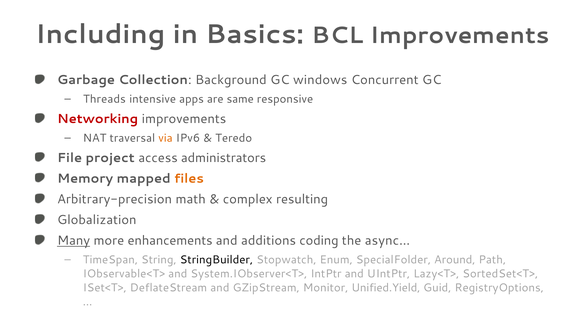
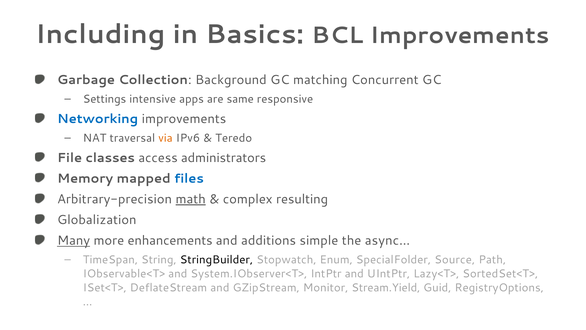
windows: windows -> matching
Threads: Threads -> Settings
Networking colour: red -> blue
project: project -> classes
files colour: orange -> blue
math underline: none -> present
coding: coding -> simple
Around: Around -> Source
Unified.Yield: Unified.Yield -> Stream.Yield
